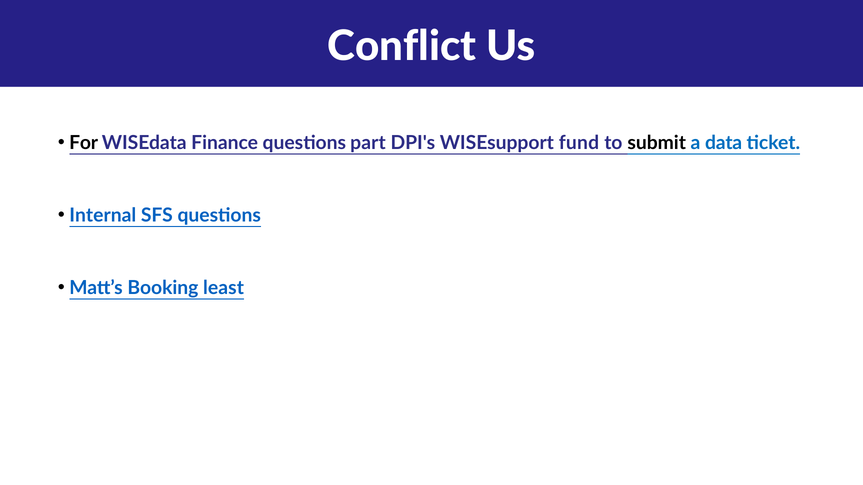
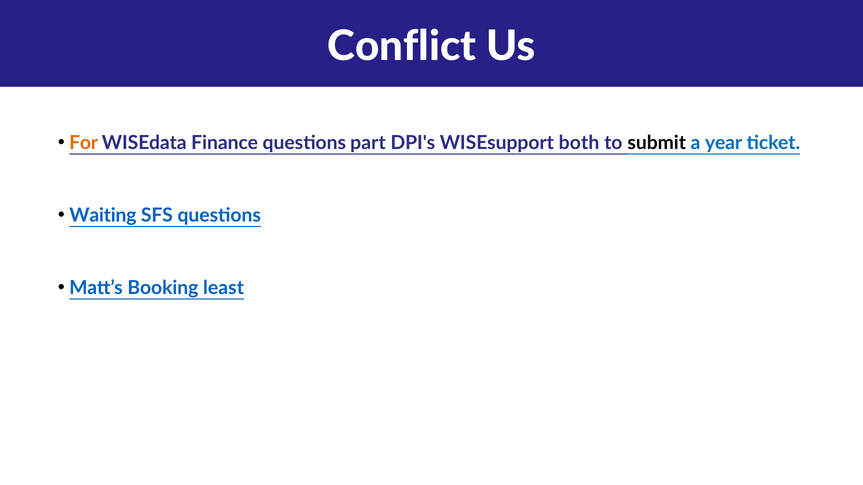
For colour: black -> orange
fund: fund -> both
data: data -> year
Internal: Internal -> Waiting
